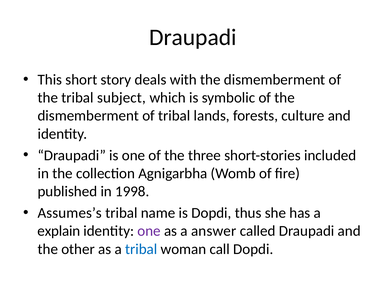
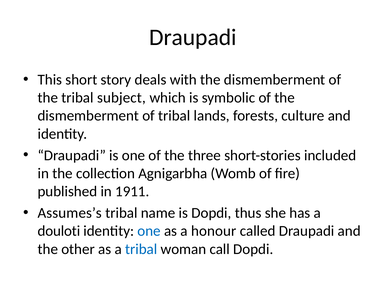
1998: 1998 -> 1911
explain: explain -> douloti
one at (149, 231) colour: purple -> blue
answer: answer -> honour
